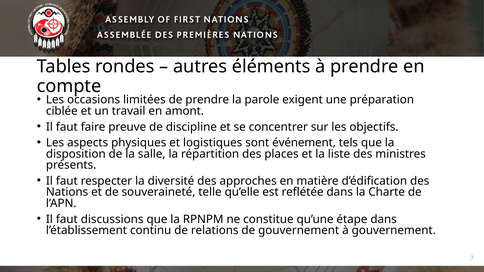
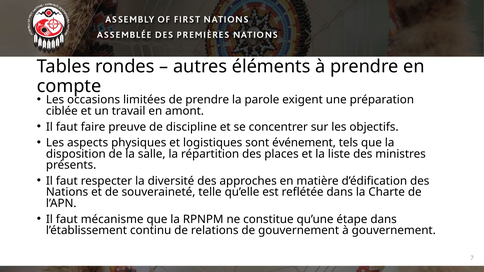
discussions: discussions -> mécanisme
